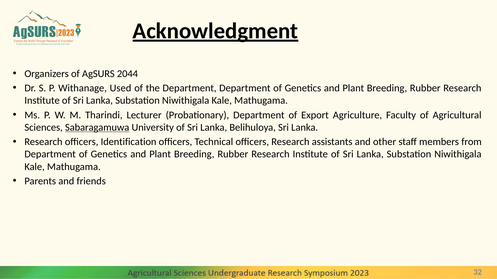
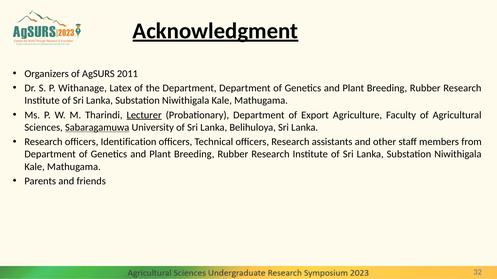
2044: 2044 -> 2011
Used: Used -> Latex
Lecturer underline: none -> present
